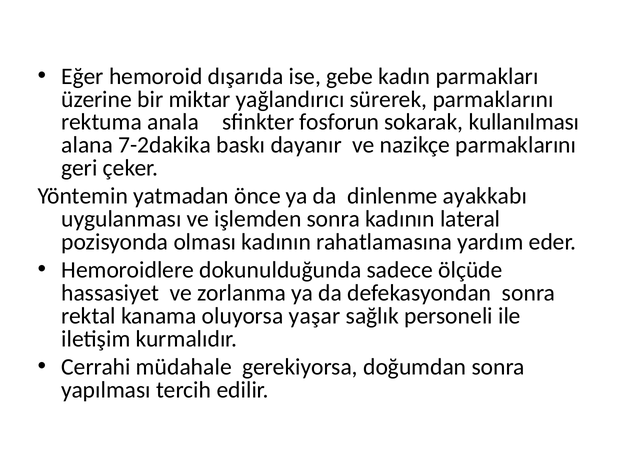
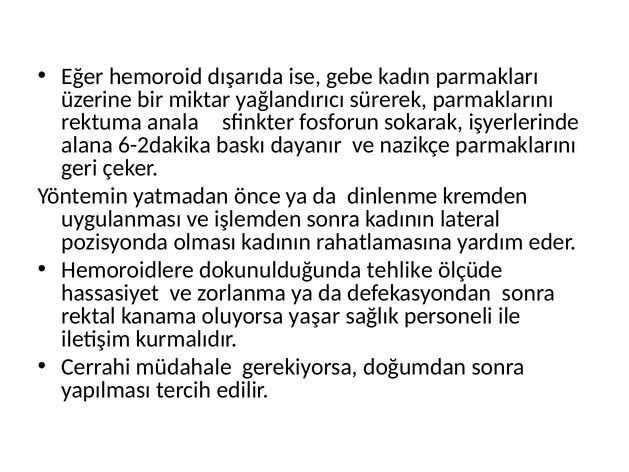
kullanılması: kullanılması -> işyerlerinde
7-2dakika: 7-2dakika -> 6-2dakika
ayakkabı: ayakkabı -> kremden
sadece: sadece -> tehlike
